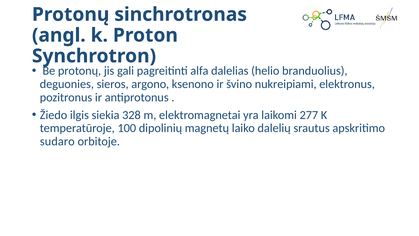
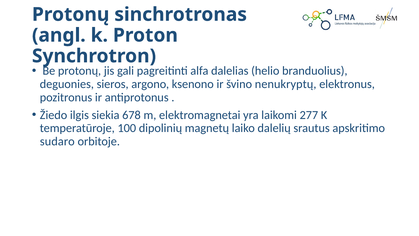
nukreipiami: nukreipiami -> nenukryptų
328: 328 -> 678
